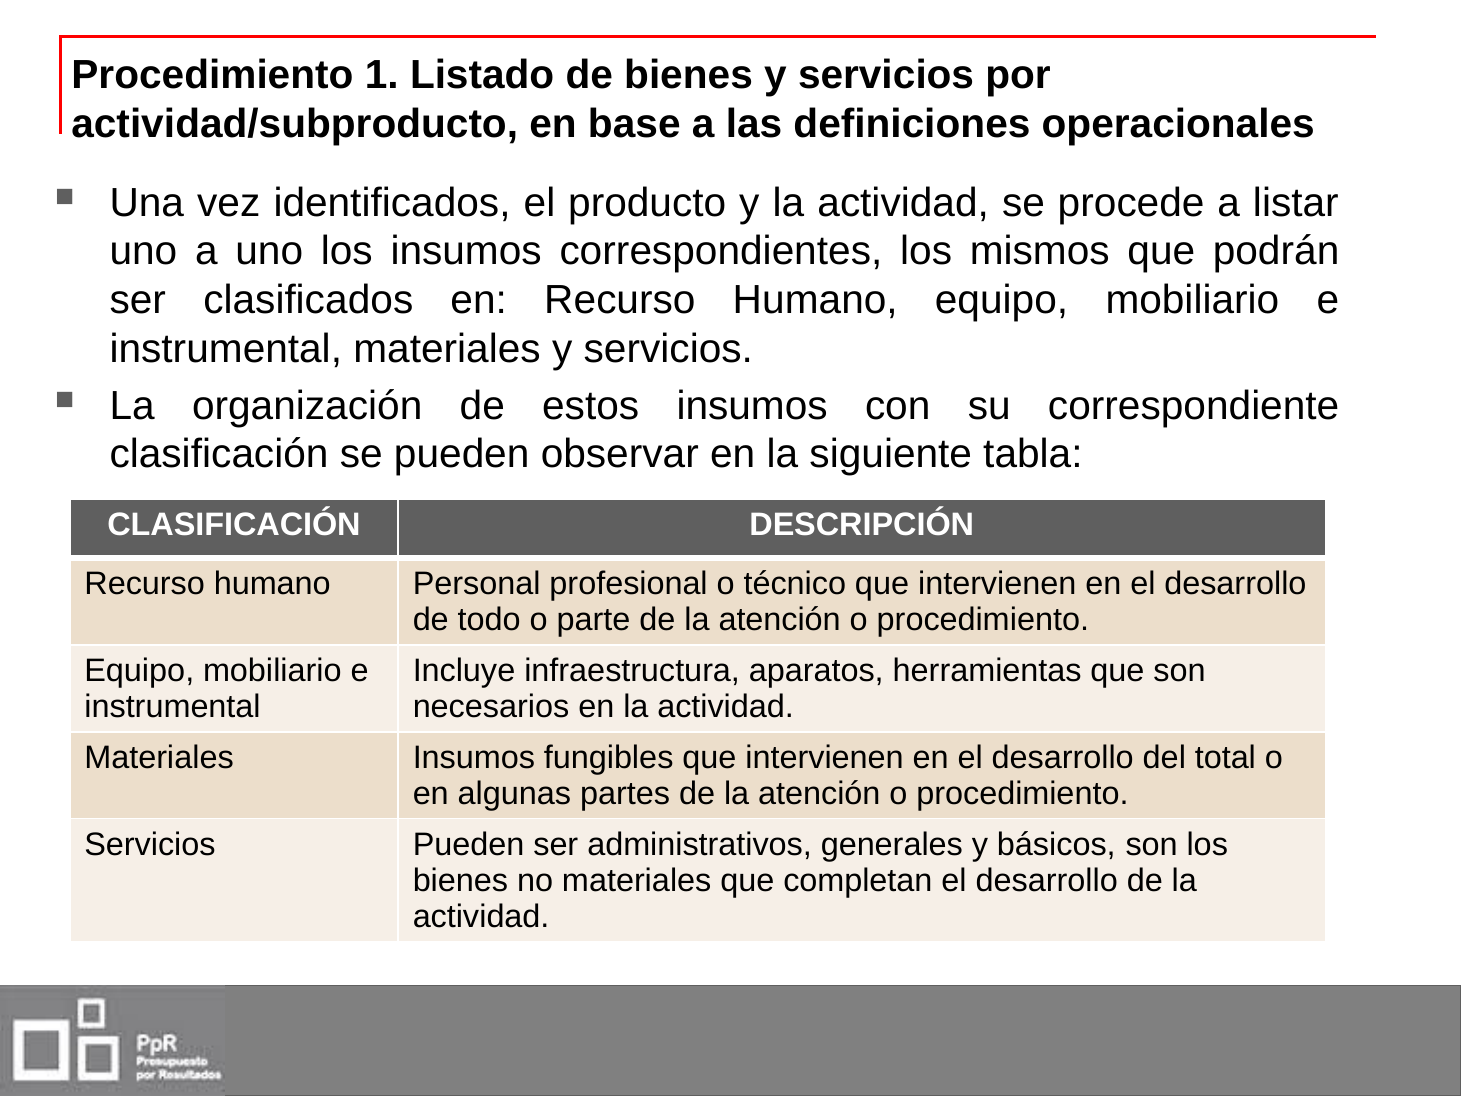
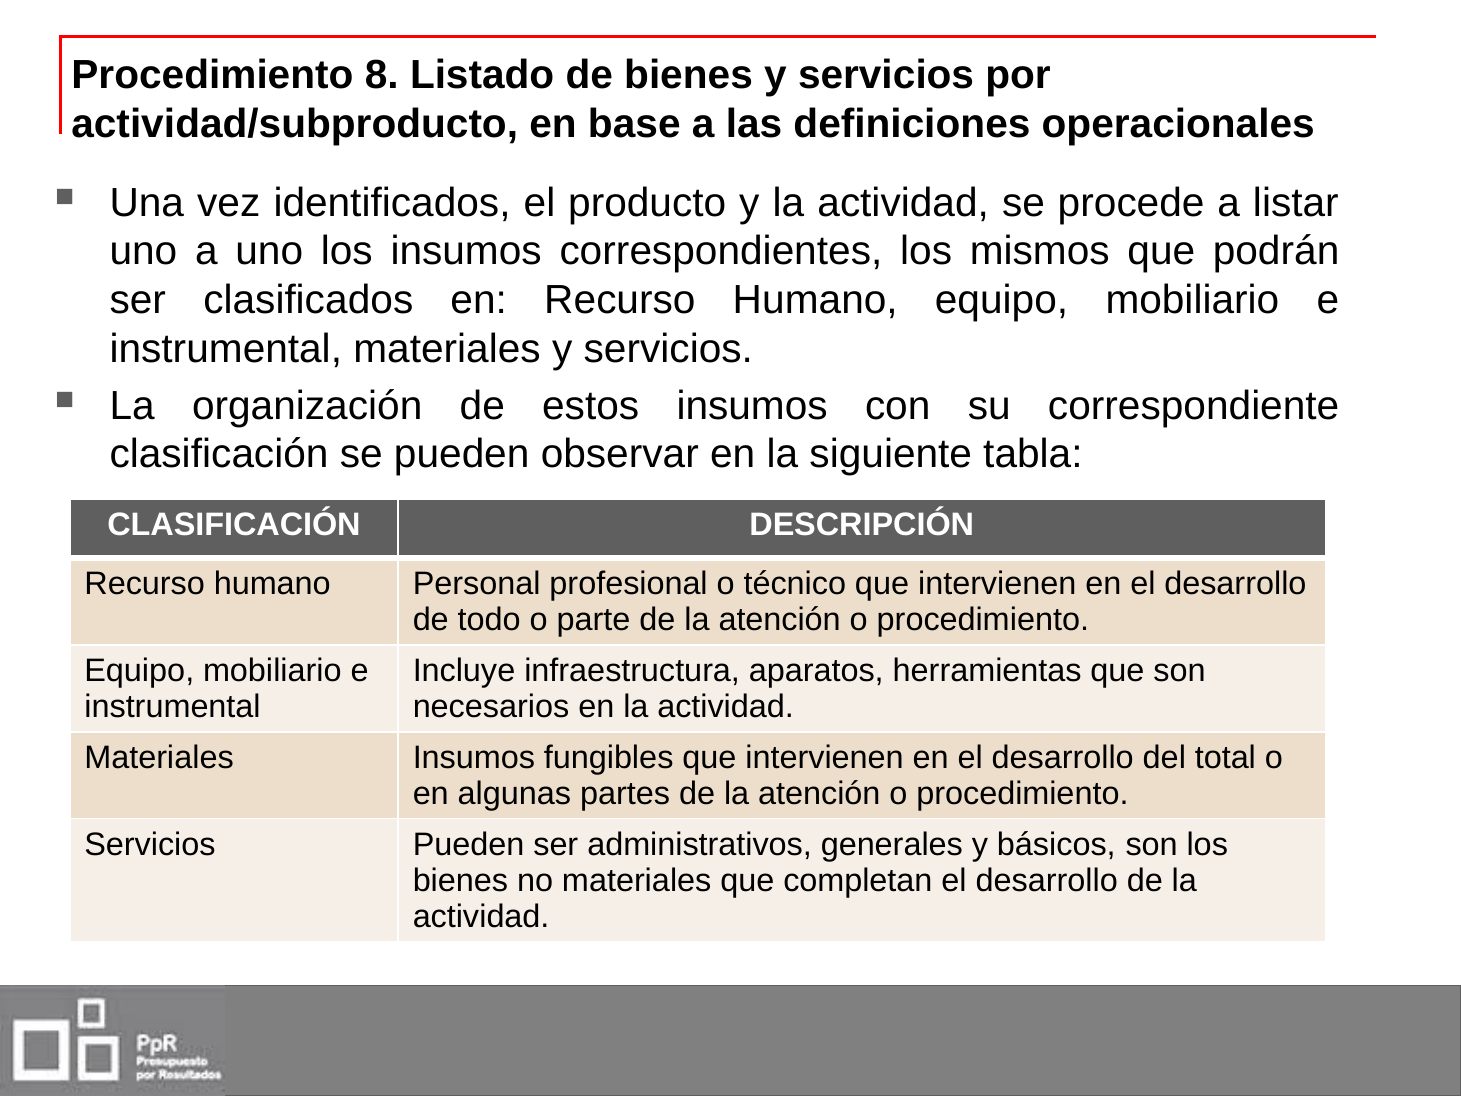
1: 1 -> 8
